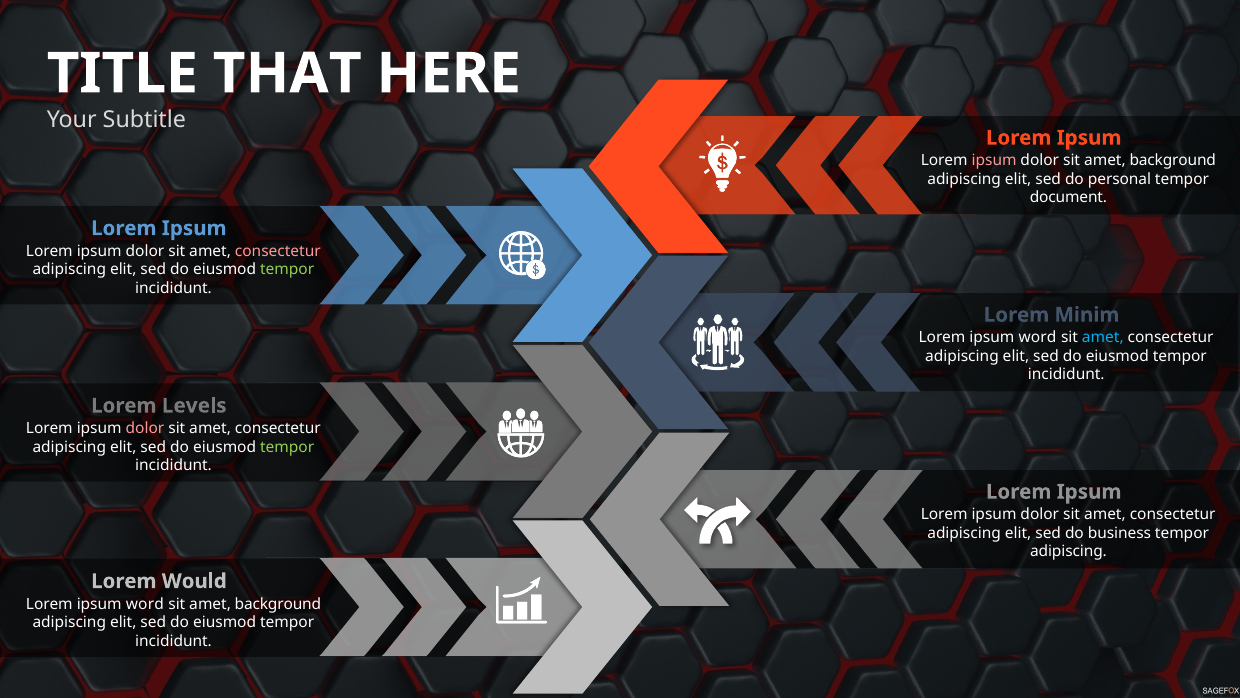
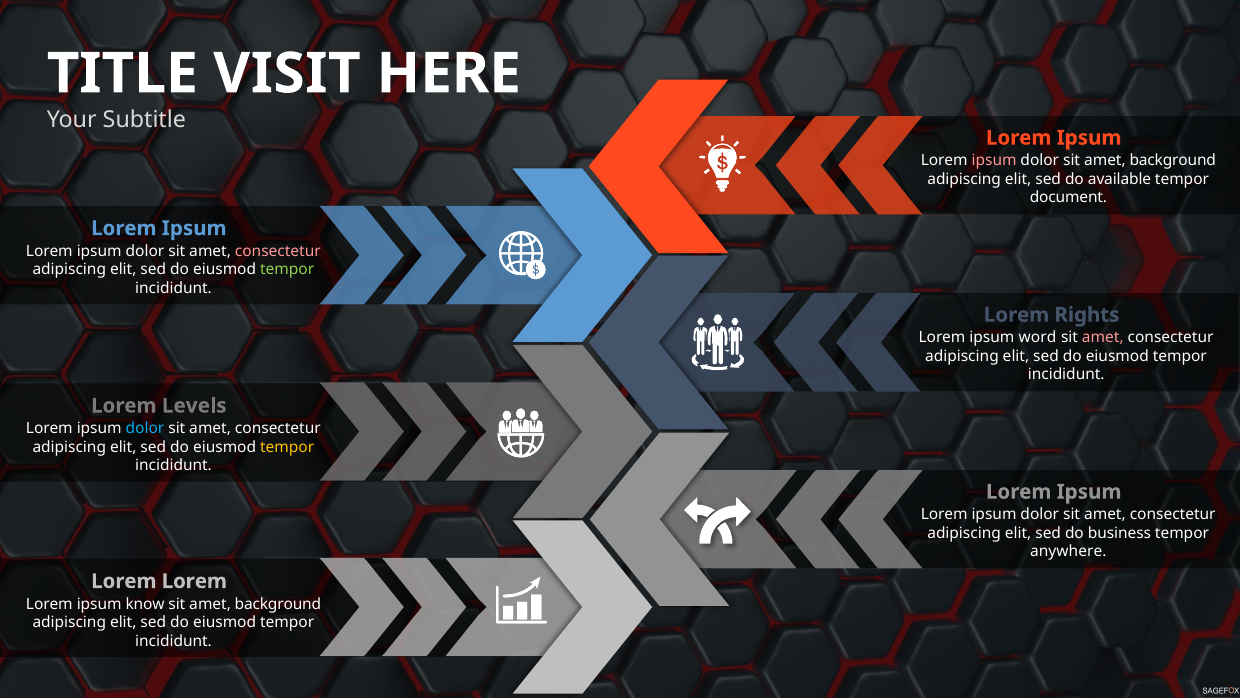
THAT: THAT -> VISIT
personal: personal -> available
Minim: Minim -> Rights
amet at (1103, 337) colour: light blue -> pink
dolor at (145, 428) colour: pink -> light blue
tempor at (287, 447) colour: light green -> yellow
adipiscing at (1068, 551): adipiscing -> anywhere
Would at (194, 581): Would -> Lorem
word at (145, 603): word -> know
